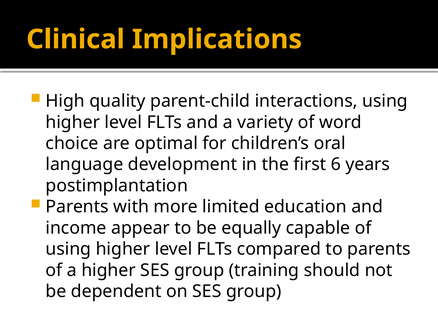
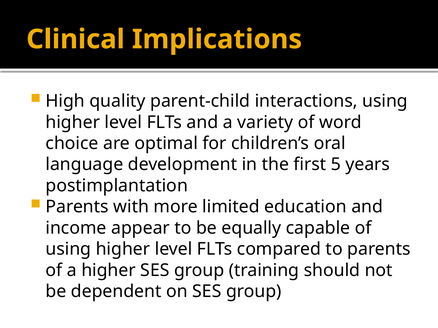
6: 6 -> 5
